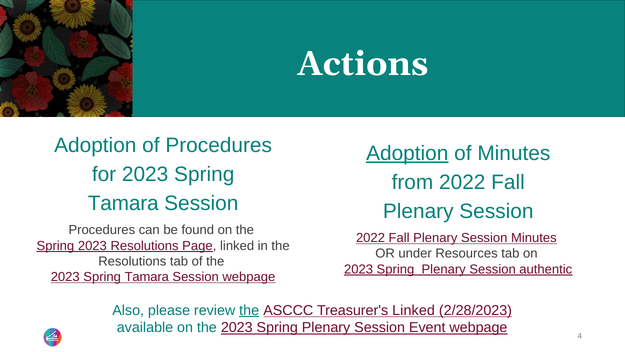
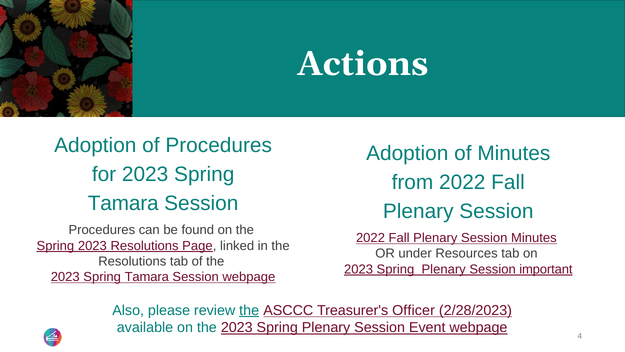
Adoption at (407, 153) underline: present -> none
authentic: authentic -> important
Treasurer's Linked: Linked -> Officer
